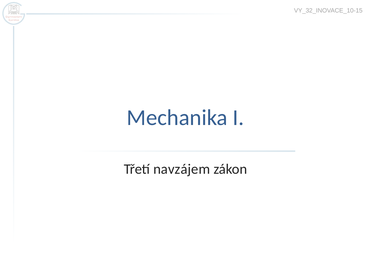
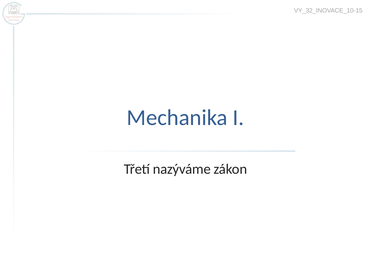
navzájem: navzájem -> nazýváme
